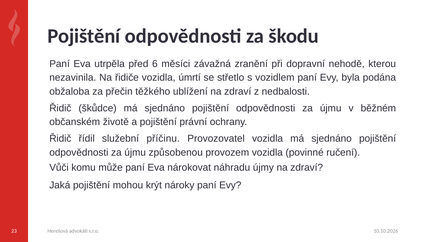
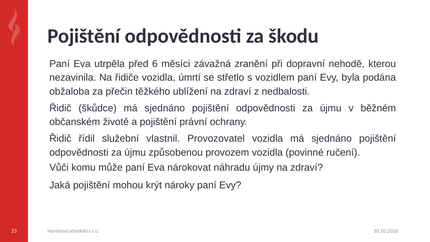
příčinu: příčinu -> vlastnil
